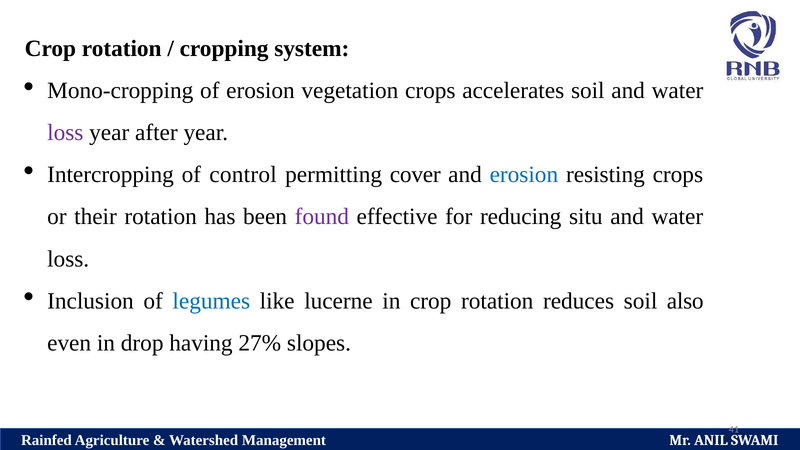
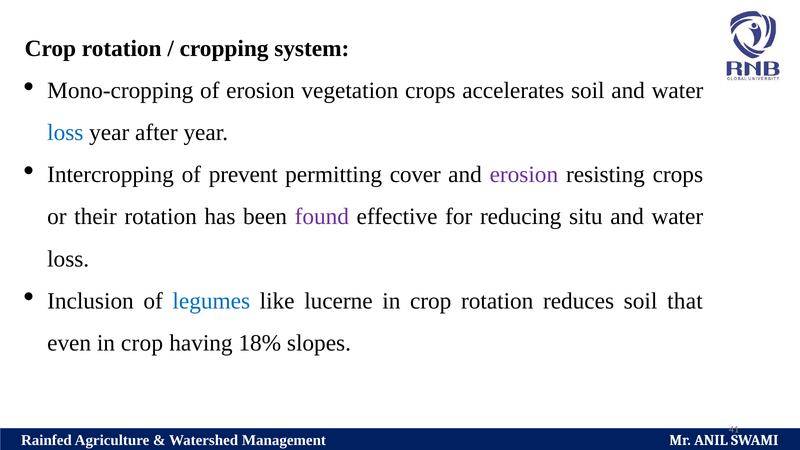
loss at (65, 133) colour: purple -> blue
control: control -> prevent
erosion at (524, 175) colour: blue -> purple
also: also -> that
even in drop: drop -> crop
27%: 27% -> 18%
